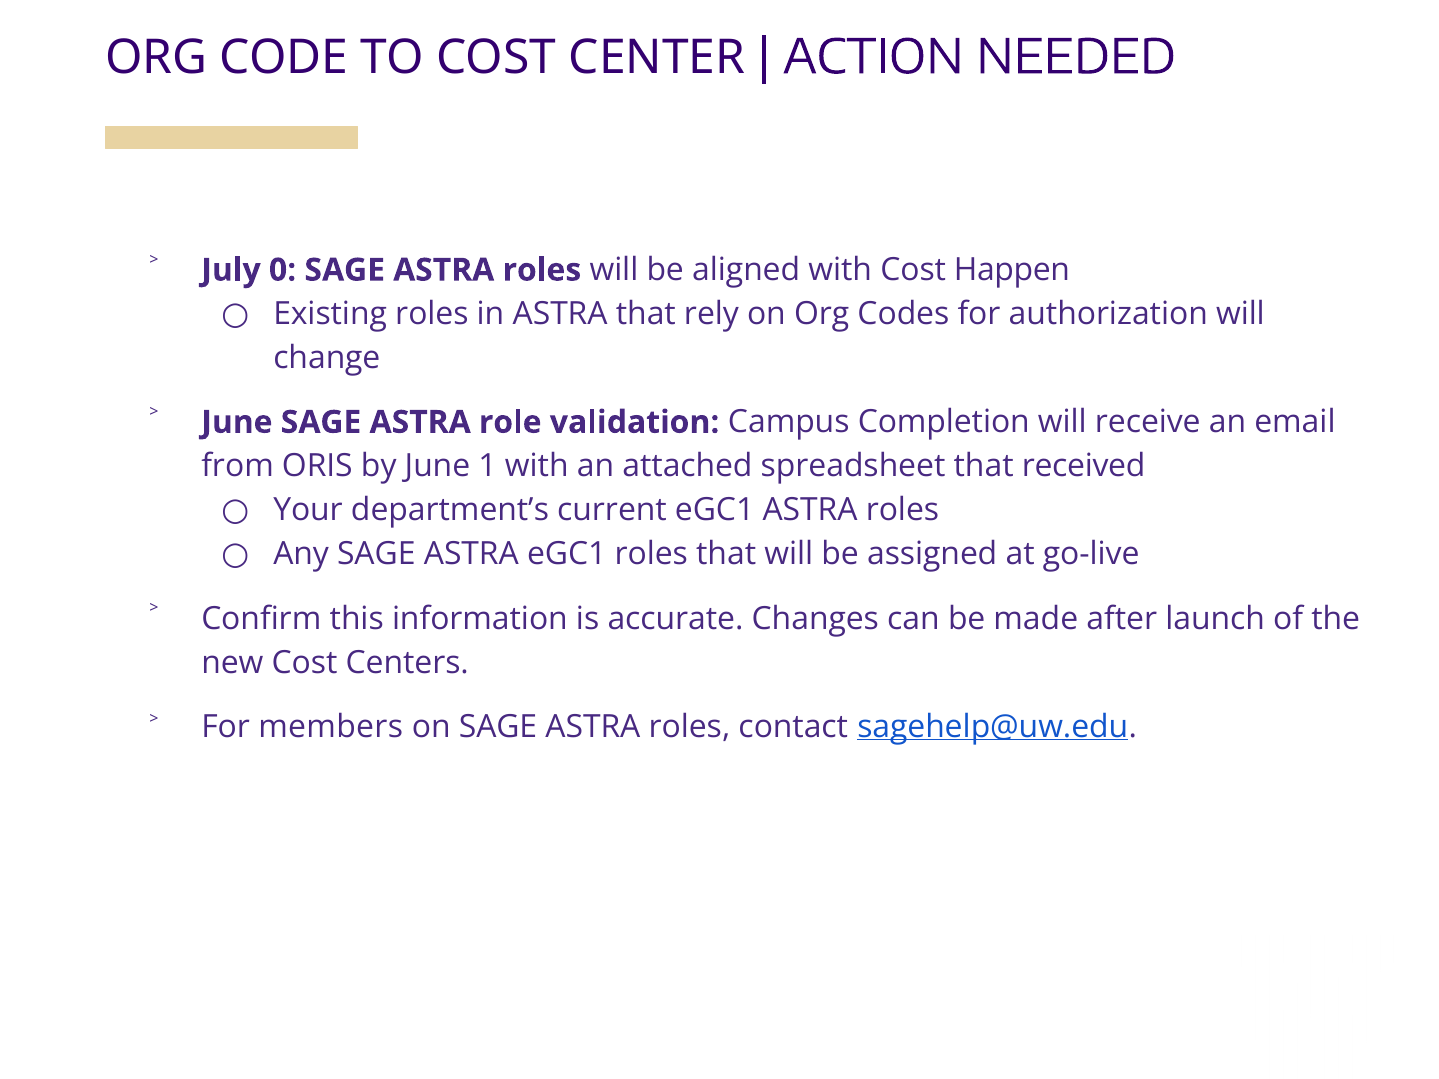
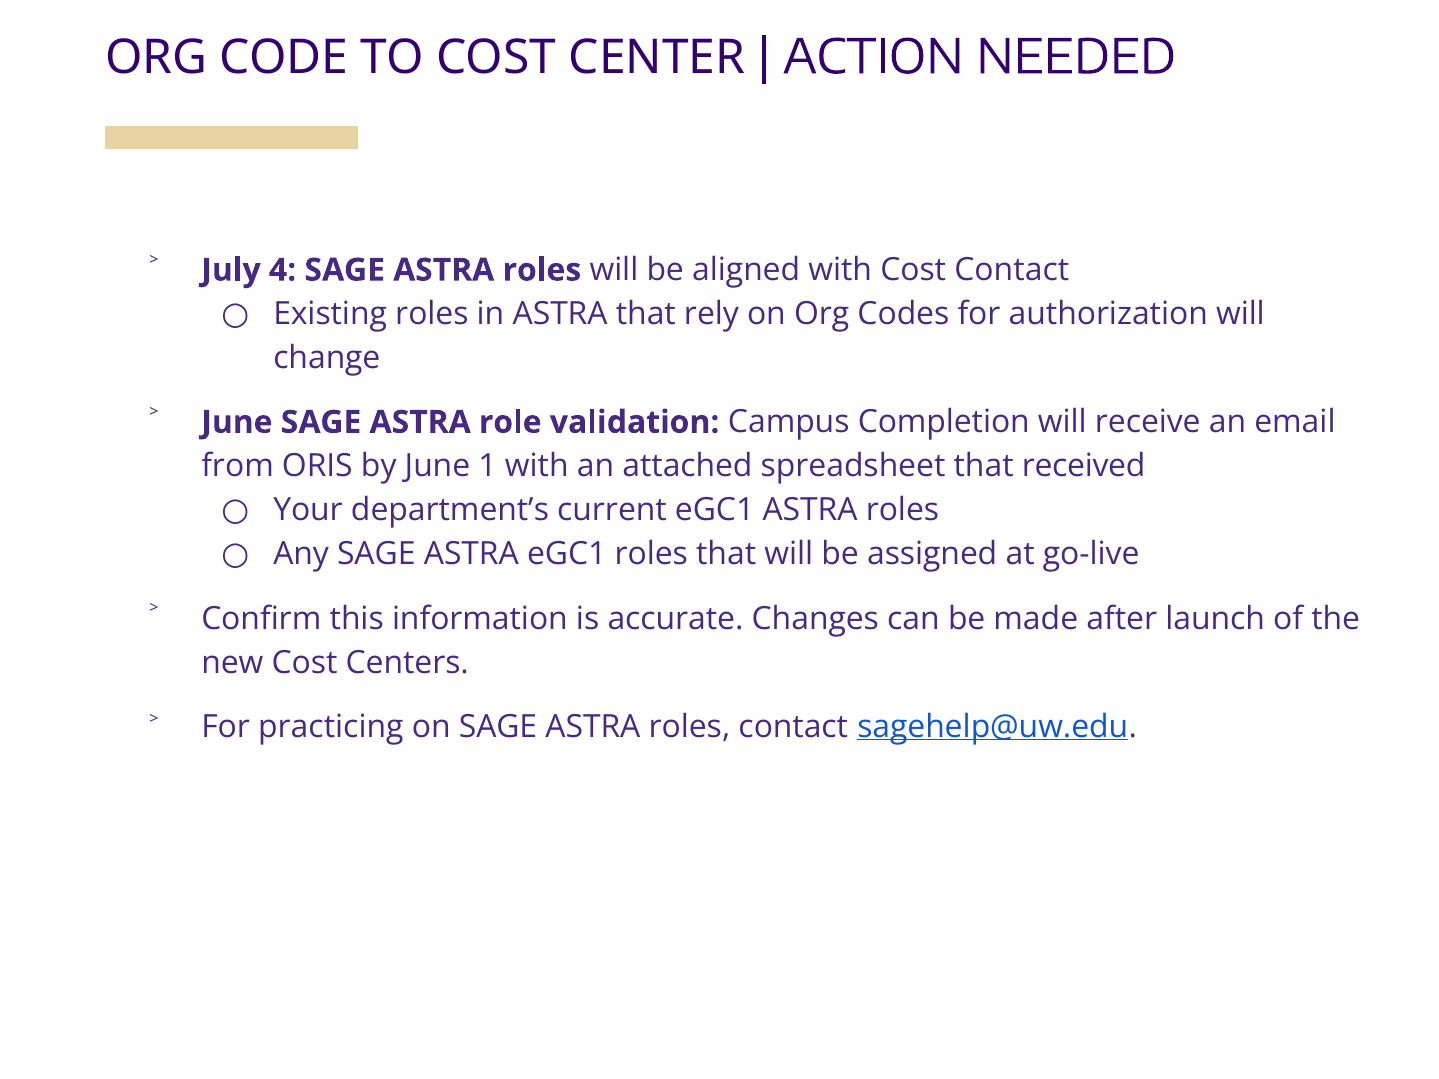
0: 0 -> 4
Cost Happen: Happen -> Contact
members: members -> practicing
